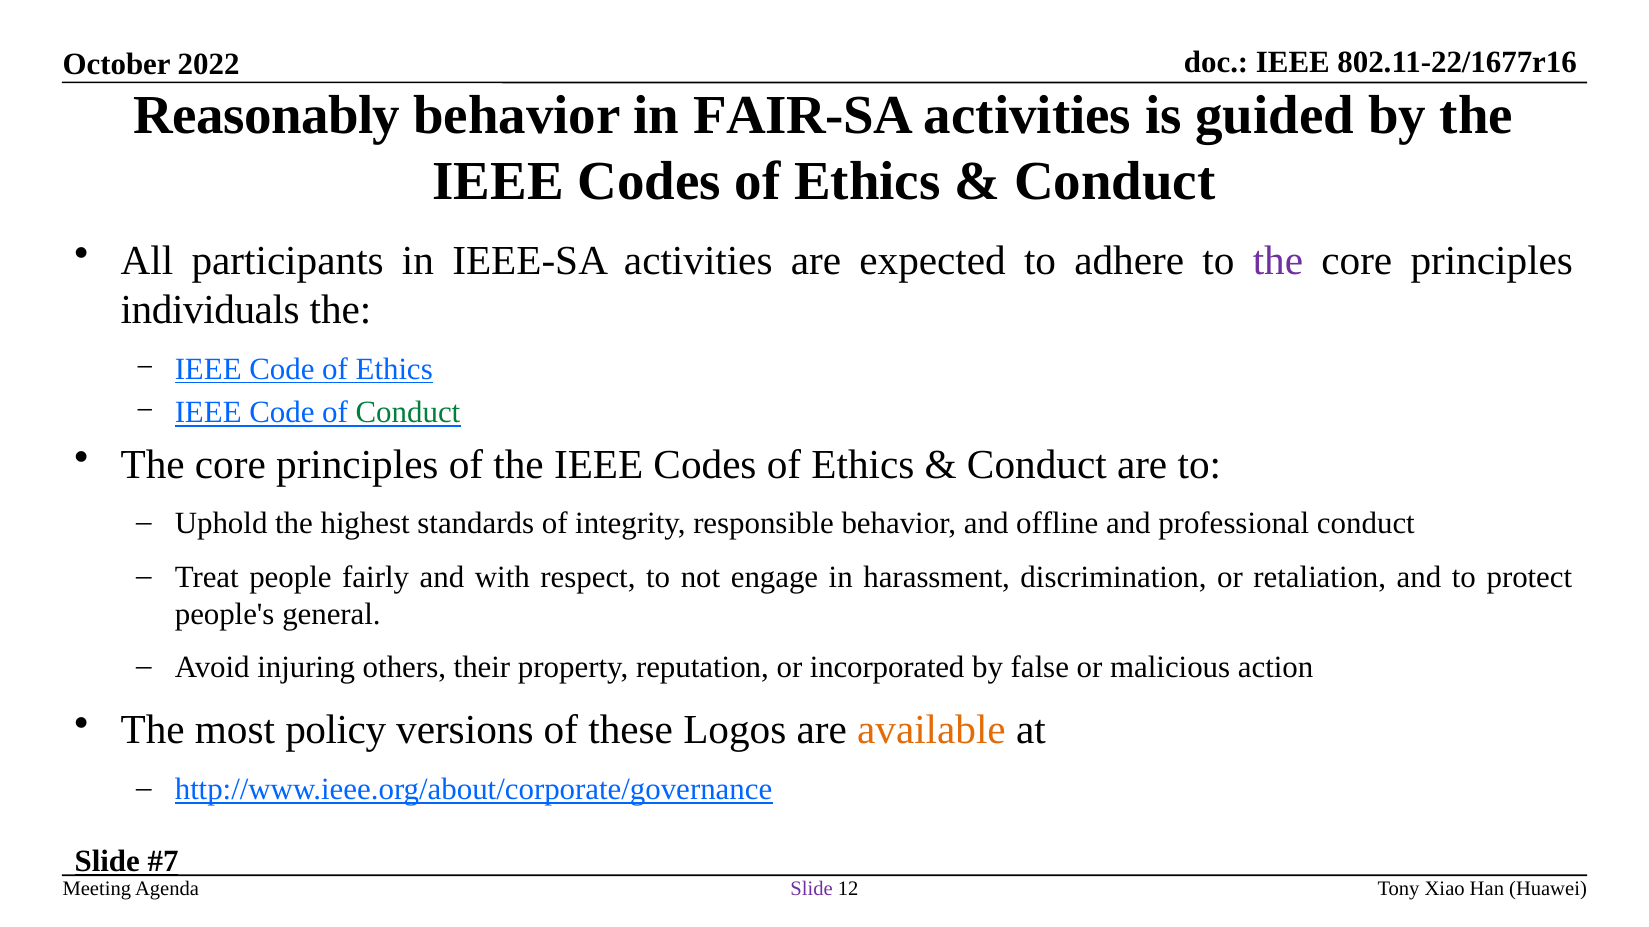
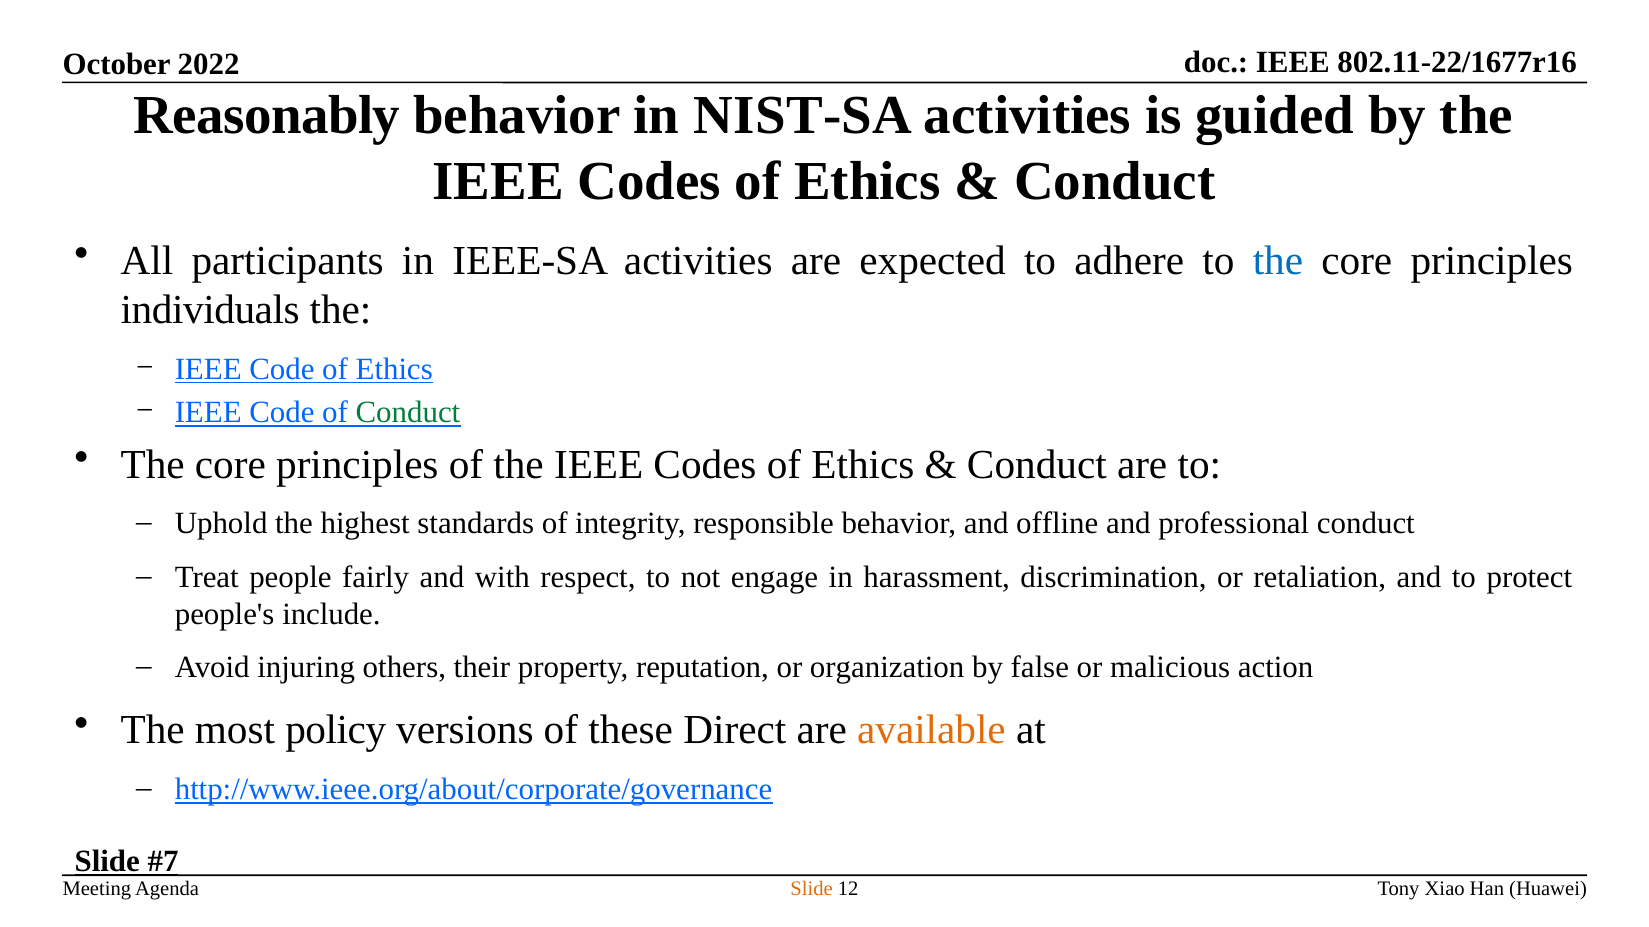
FAIR-SA: FAIR-SA -> NIST-SA
the at (1278, 261) colour: purple -> blue
general: general -> include
incorporated: incorporated -> organization
Logos: Logos -> Direct
Slide at (812, 889) colour: purple -> orange
